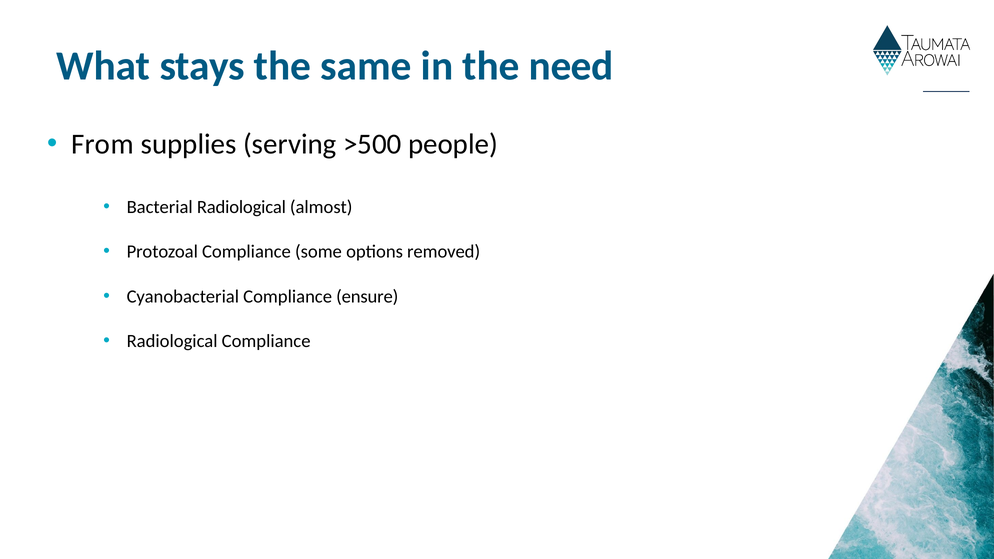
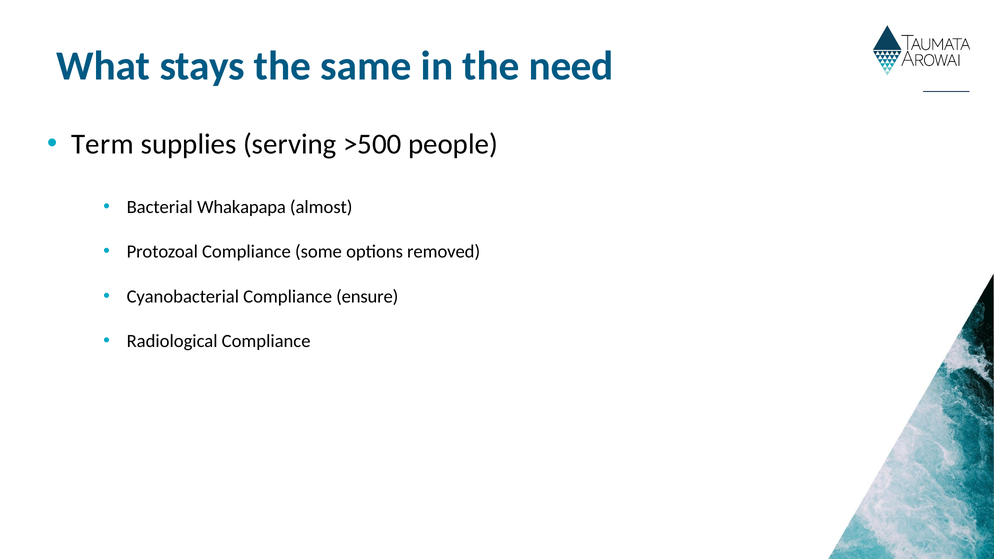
From: From -> Term
Bacterial Radiological: Radiological -> Whakapapa
